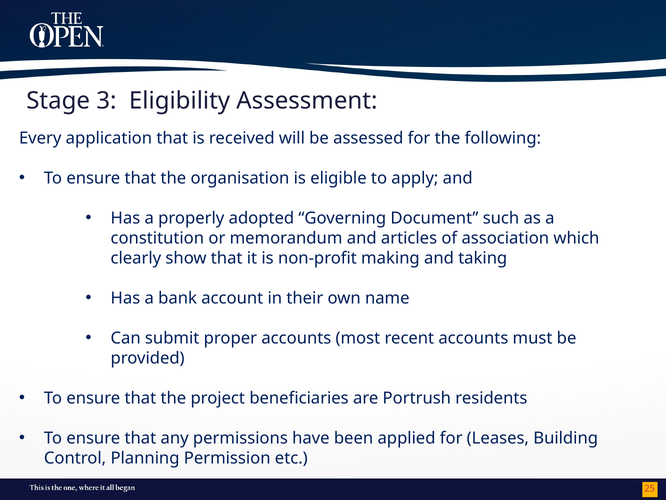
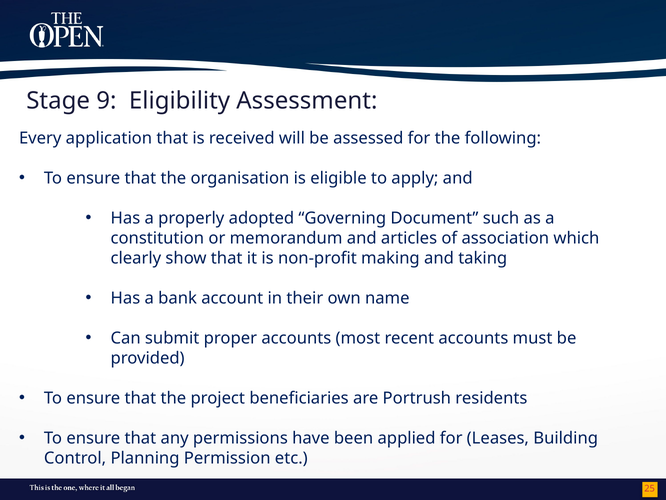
3: 3 -> 9
